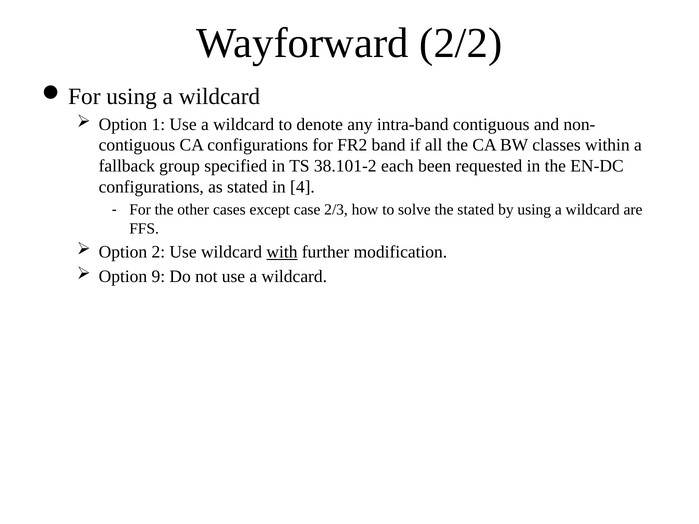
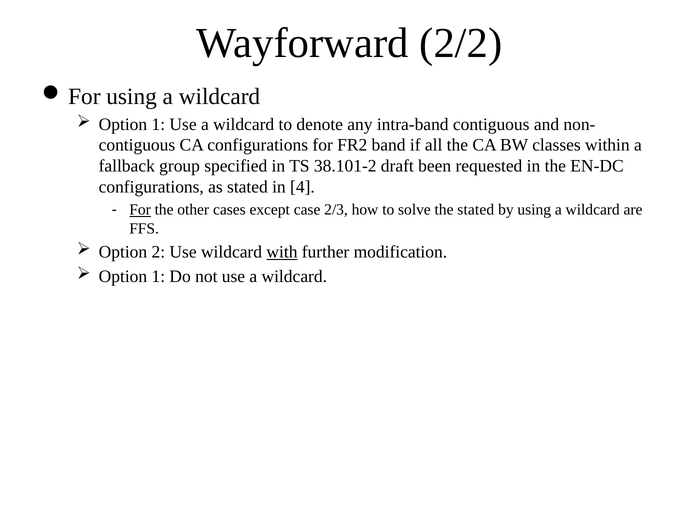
each: each -> draft
For at (140, 210) underline: none -> present
9 at (158, 276): 9 -> 1
